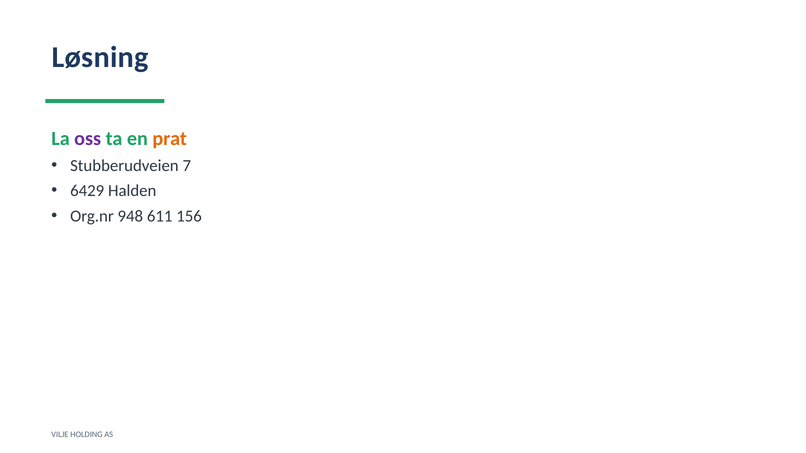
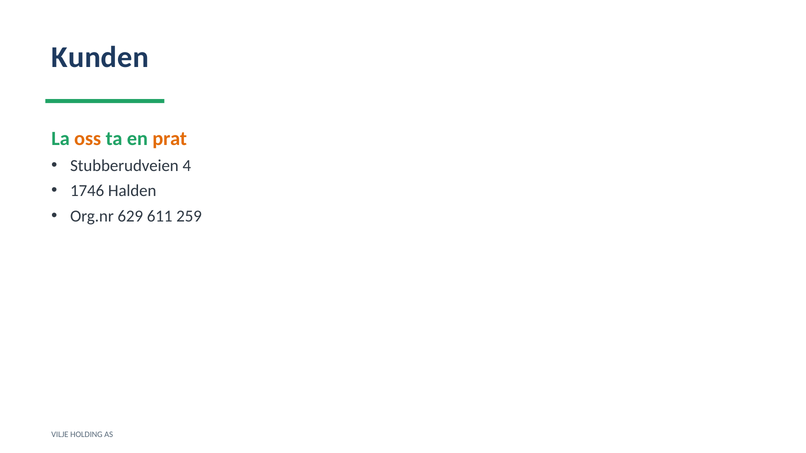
Løsning: Løsning -> Kunden
oss colour: purple -> orange
7: 7 -> 4
6429: 6429 -> 1746
948: 948 -> 629
156: 156 -> 259
